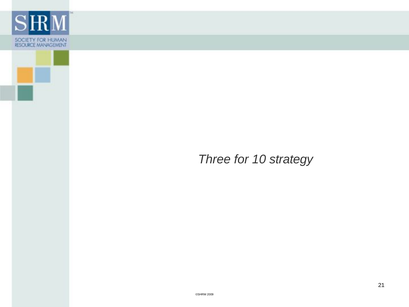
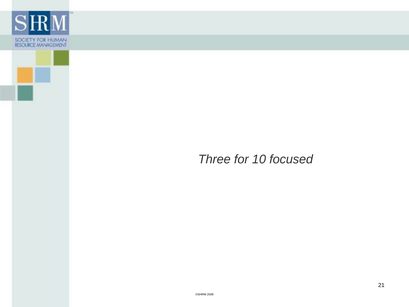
strategy: strategy -> focused
